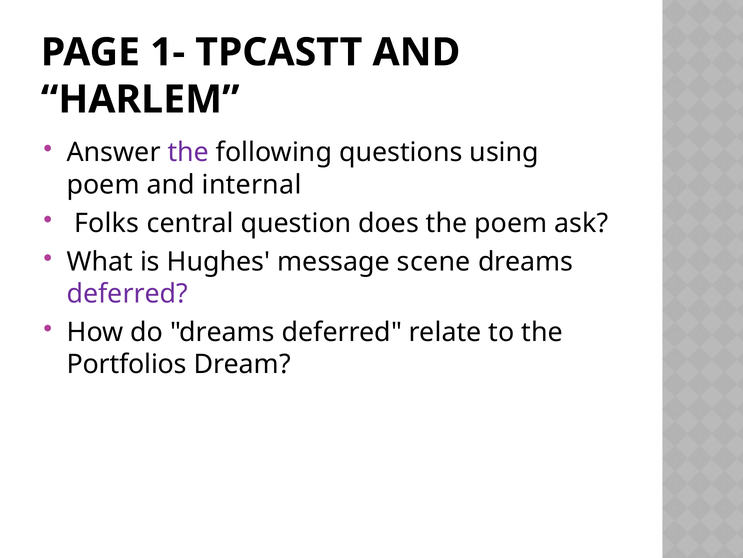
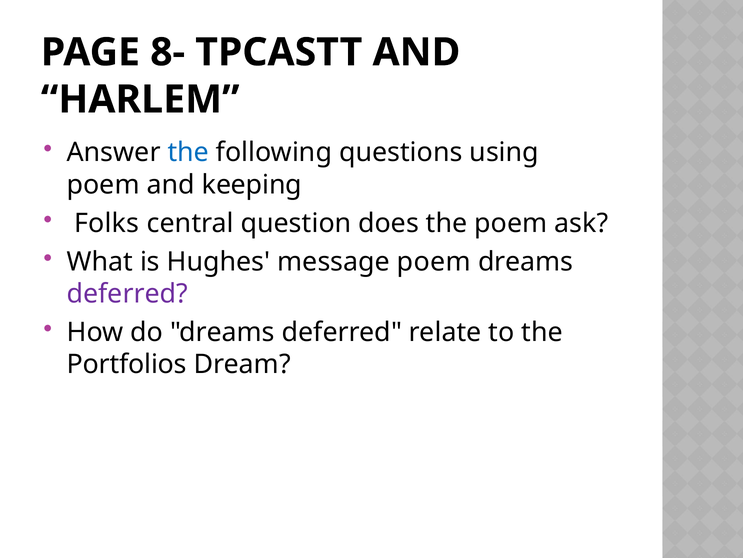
1-: 1- -> 8-
the at (188, 152) colour: purple -> blue
internal: internal -> keeping
message scene: scene -> poem
